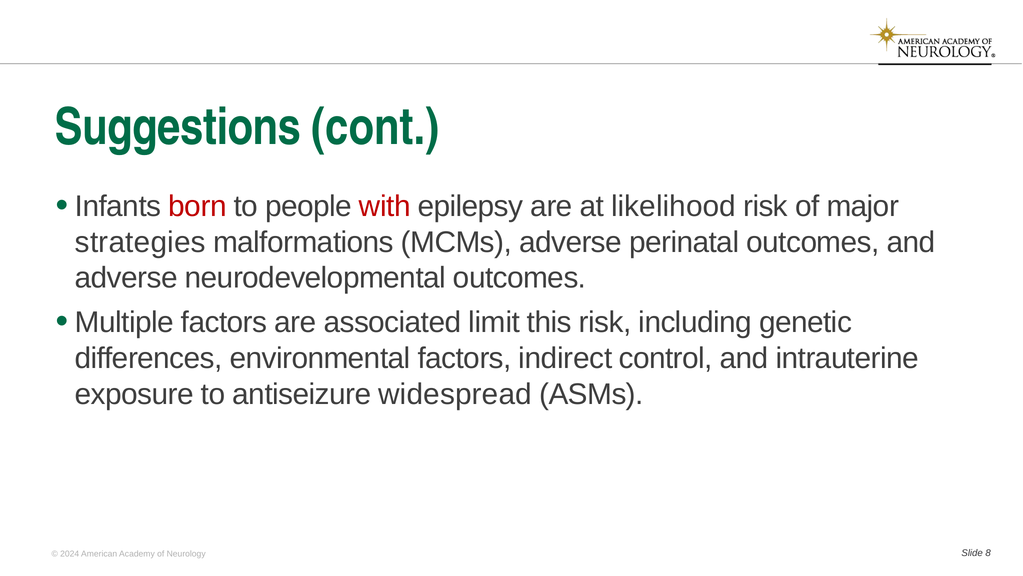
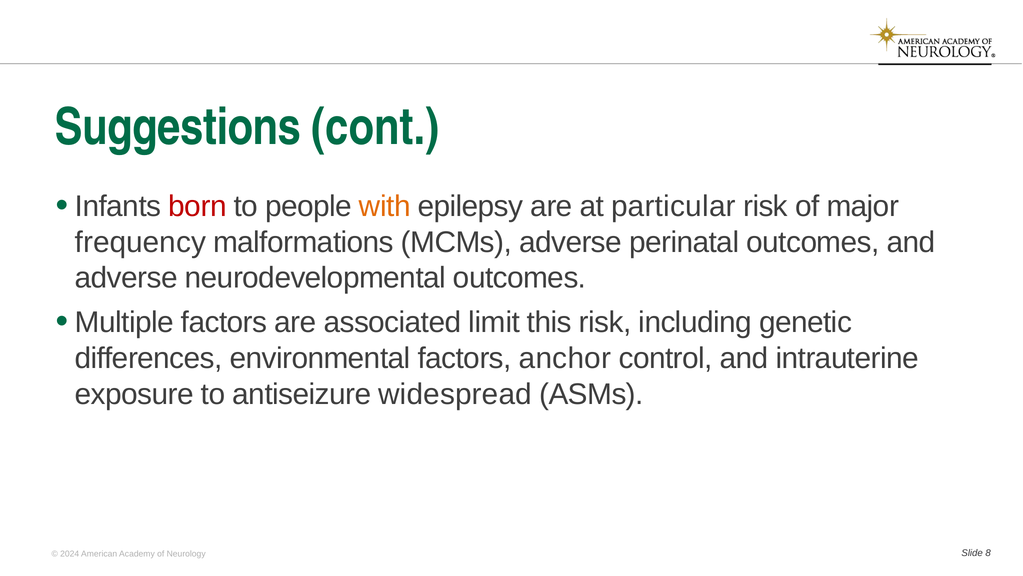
with colour: red -> orange
likelihood: likelihood -> particular
strategies: strategies -> frequency
indirect: indirect -> anchor
